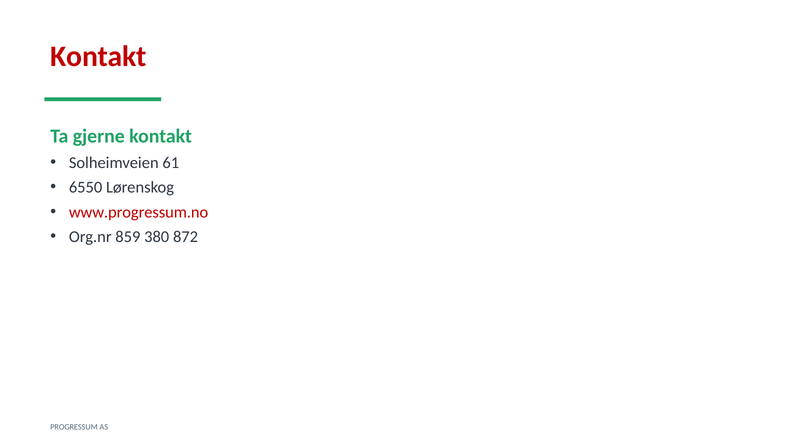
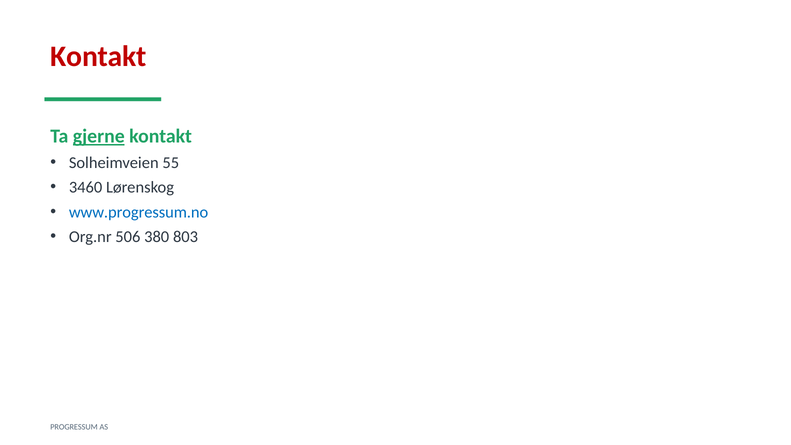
gjerne underline: none -> present
61: 61 -> 55
6550: 6550 -> 3460
www.progressum.no colour: red -> blue
859: 859 -> 506
872: 872 -> 803
